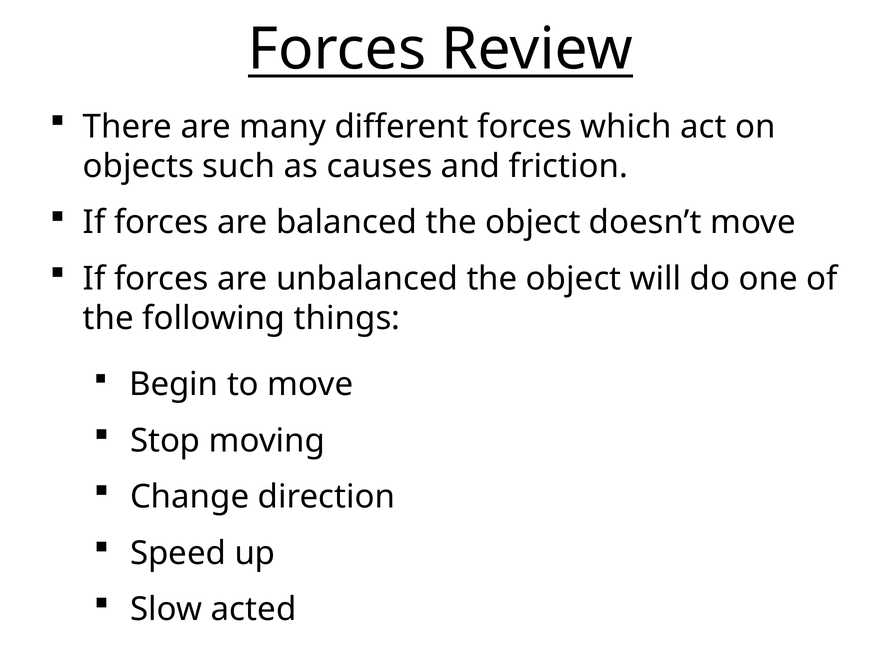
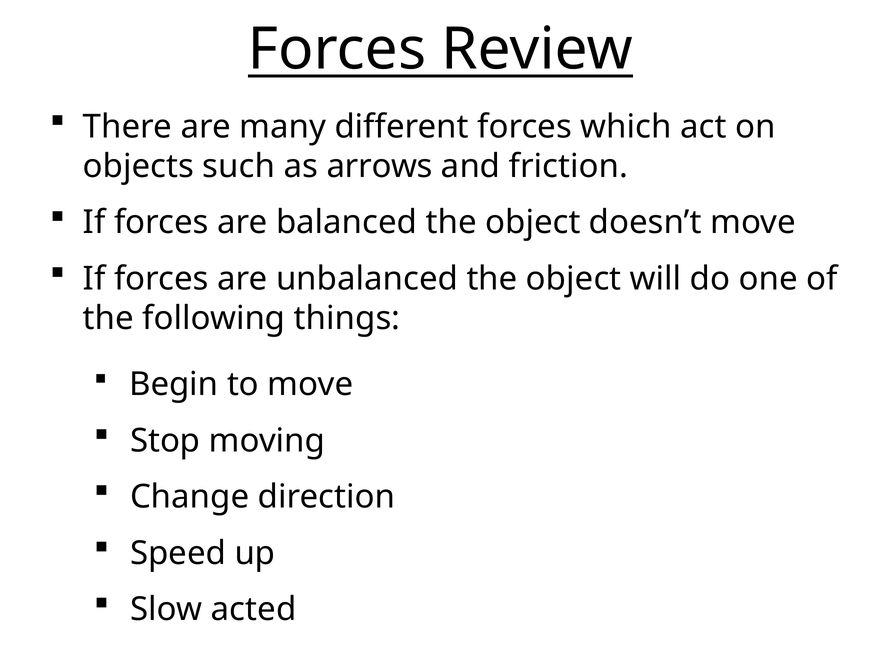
causes: causes -> arrows
